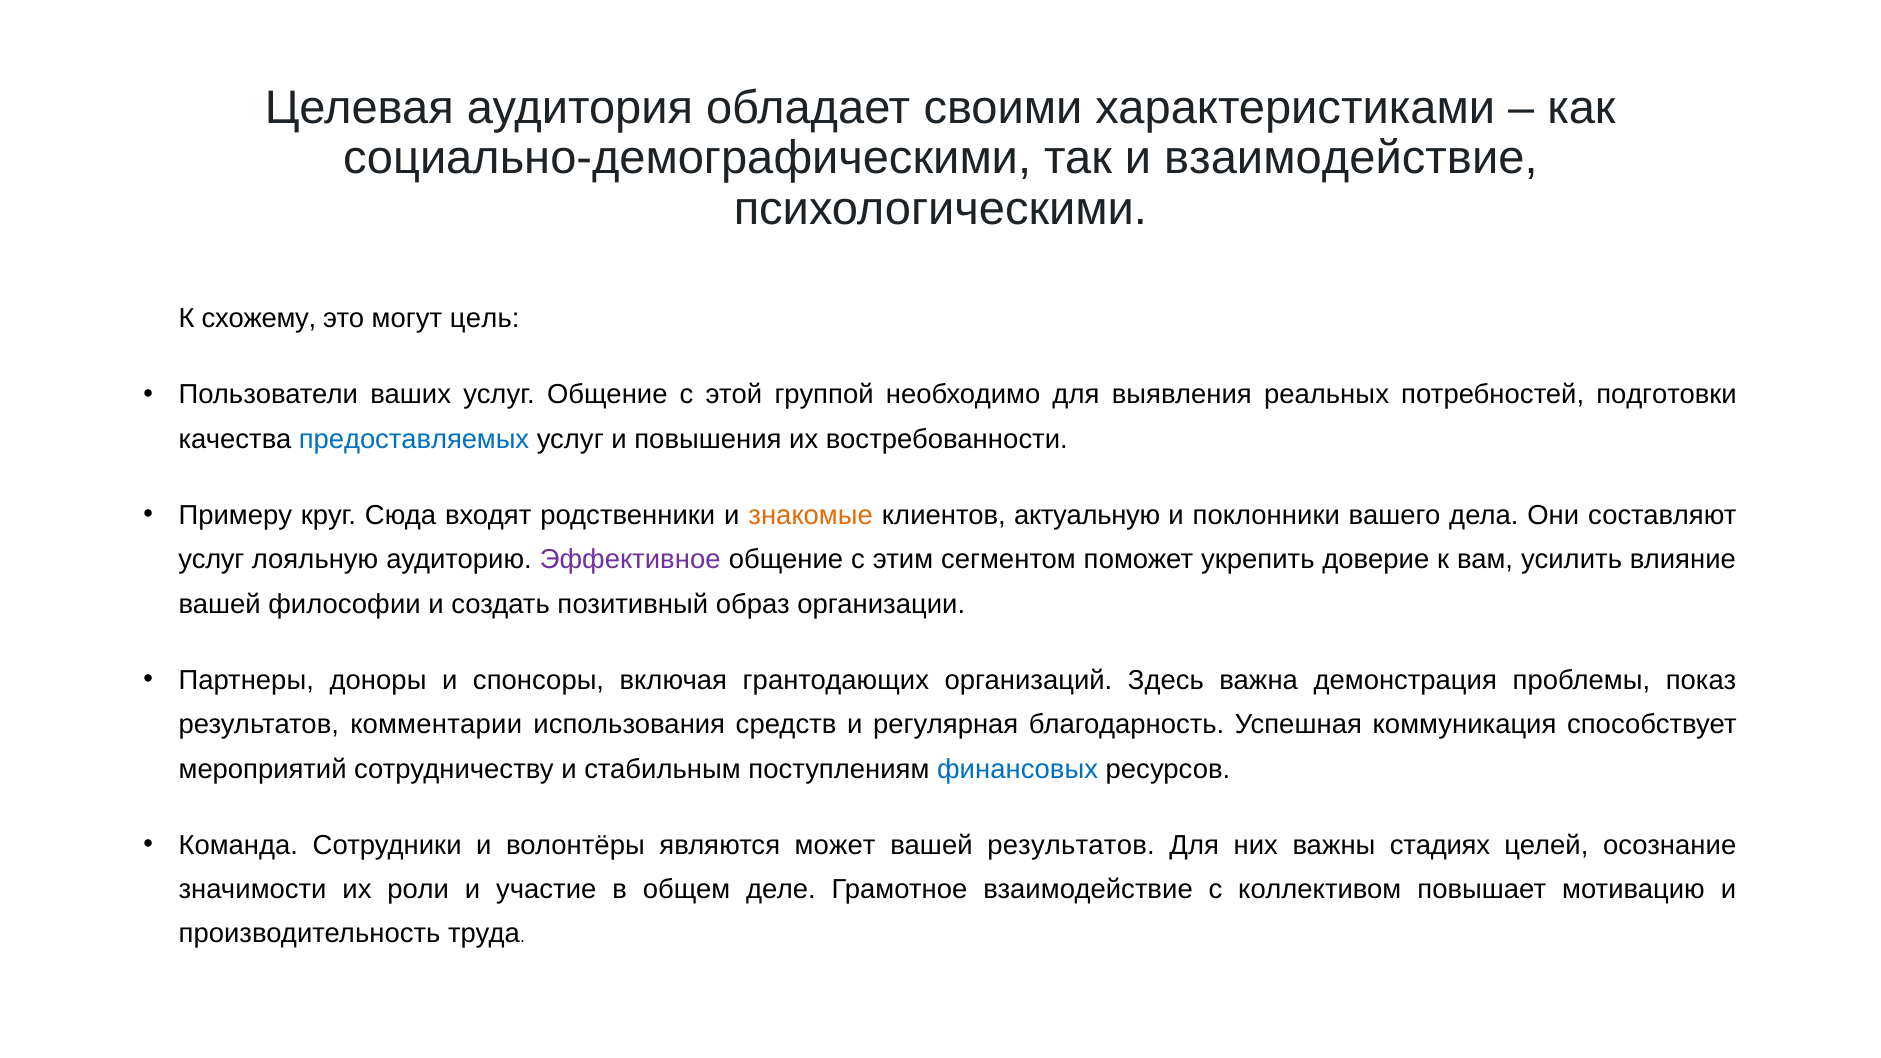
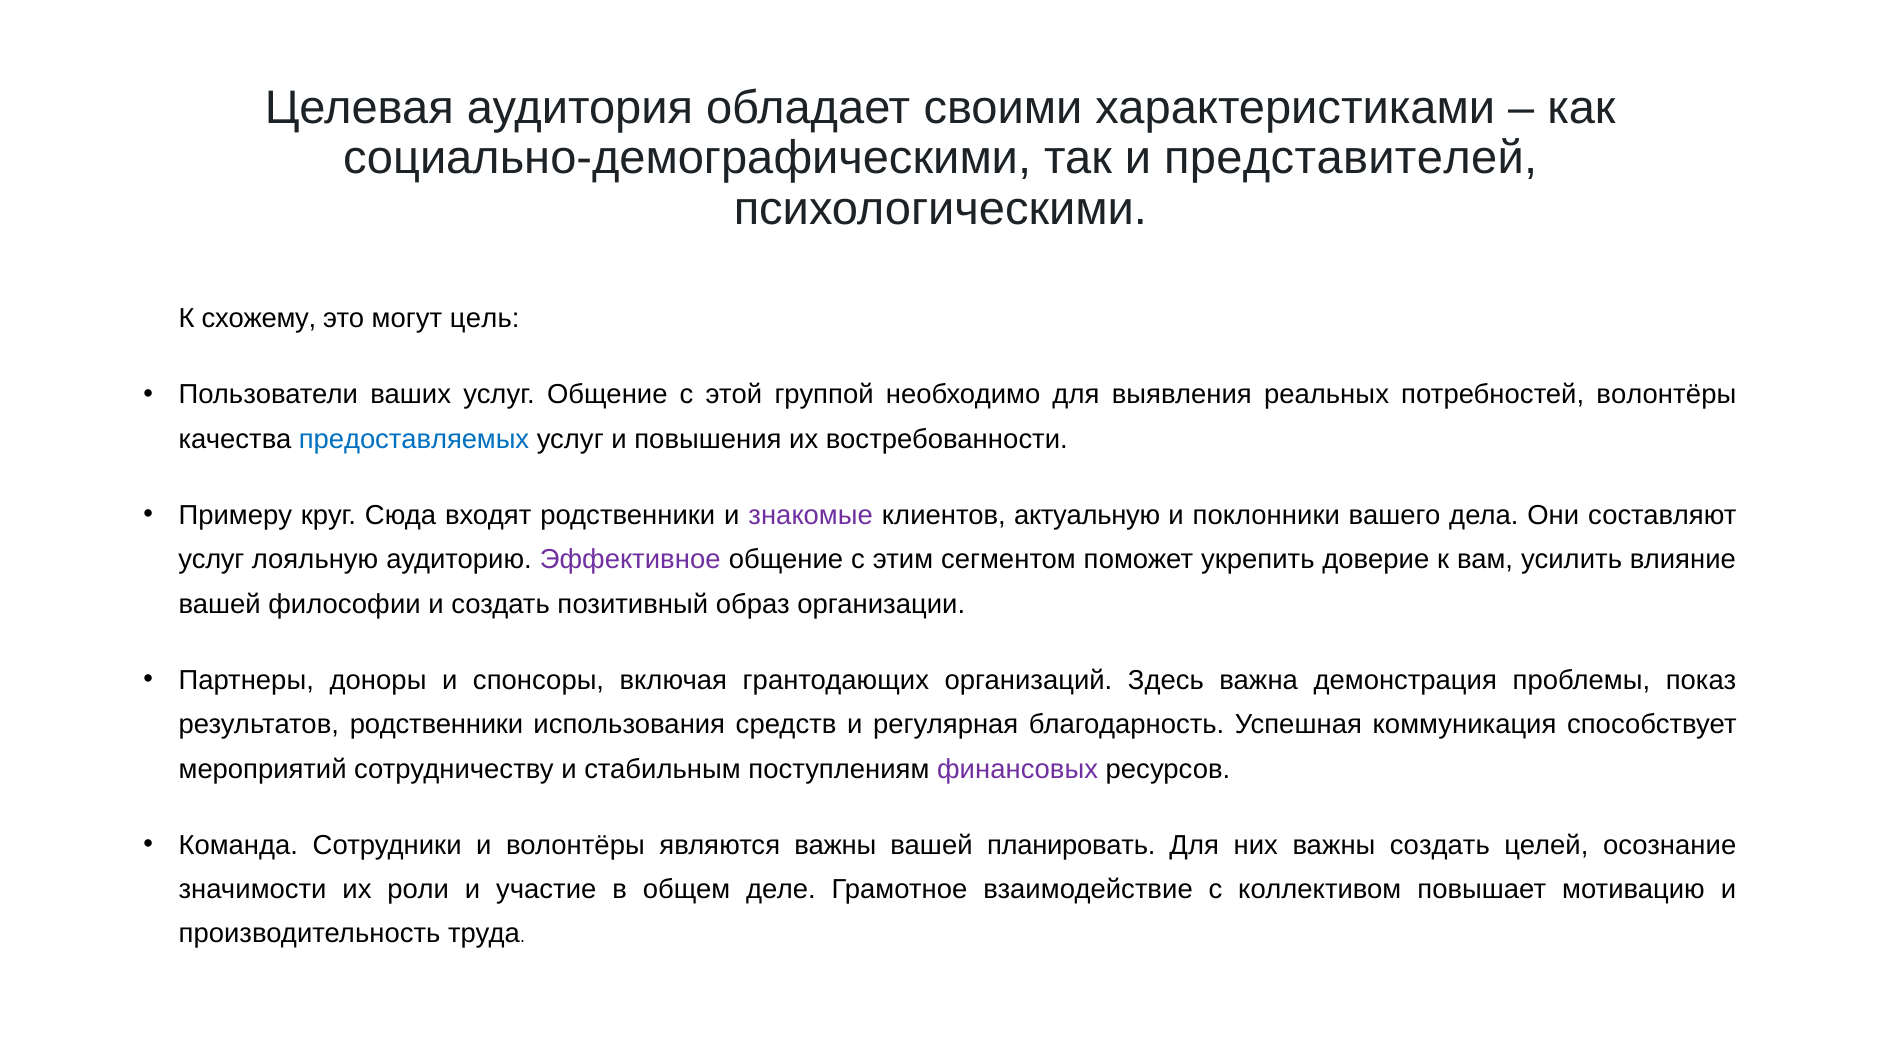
и взаимодействие: взаимодействие -> представителей
потребностей подготовки: подготовки -> волонтёры
знакомые colour: orange -> purple
результатов комментарии: комментарии -> родственники
финансовых colour: blue -> purple
являются может: может -> важны
вашей результатов: результатов -> планировать
важны стадиях: стадиях -> создать
